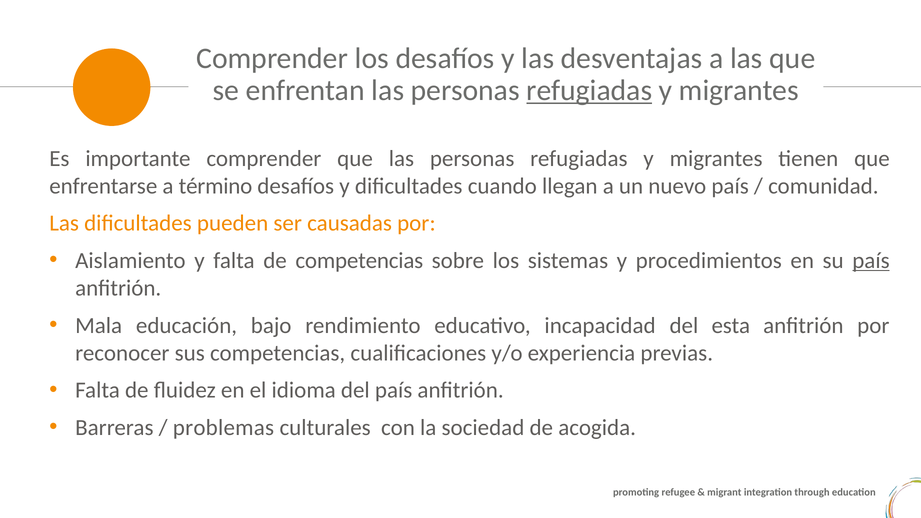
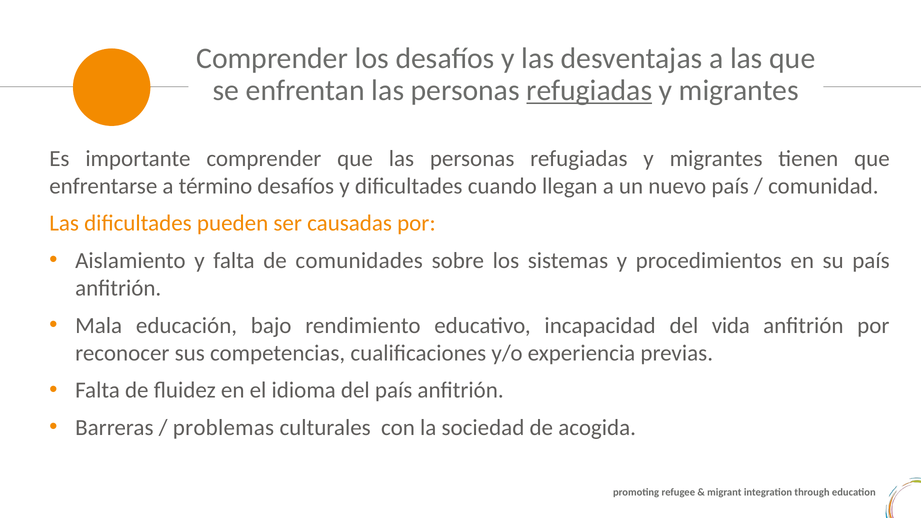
de competencias: competencias -> comunidades
país at (871, 261) underline: present -> none
esta: esta -> vida
